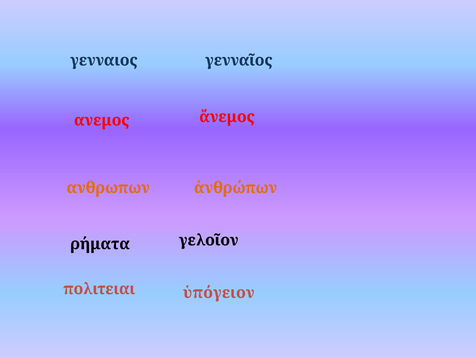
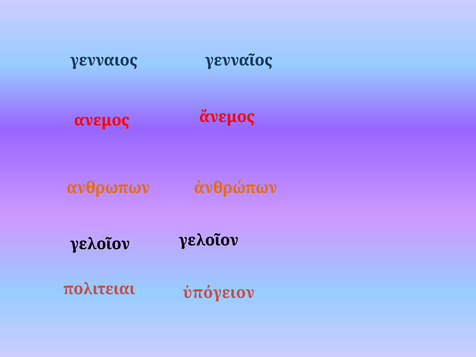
ρήματα at (100, 244): ρήματα -> γελοῖον
